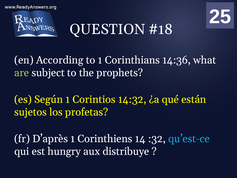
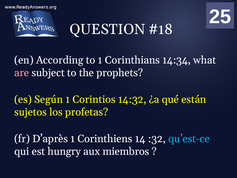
14:36: 14:36 -> 14:34
are colour: light green -> pink
distribuye: distribuye -> miembros
